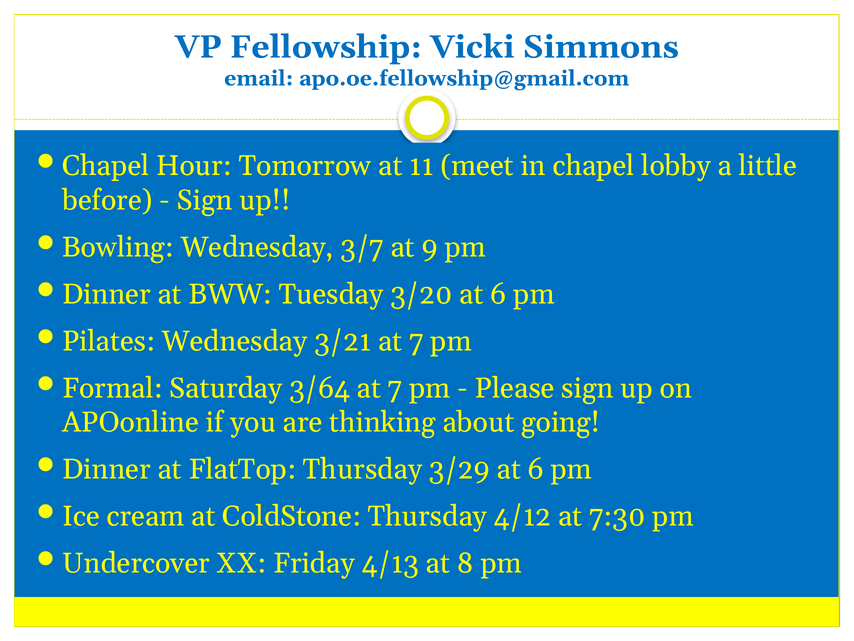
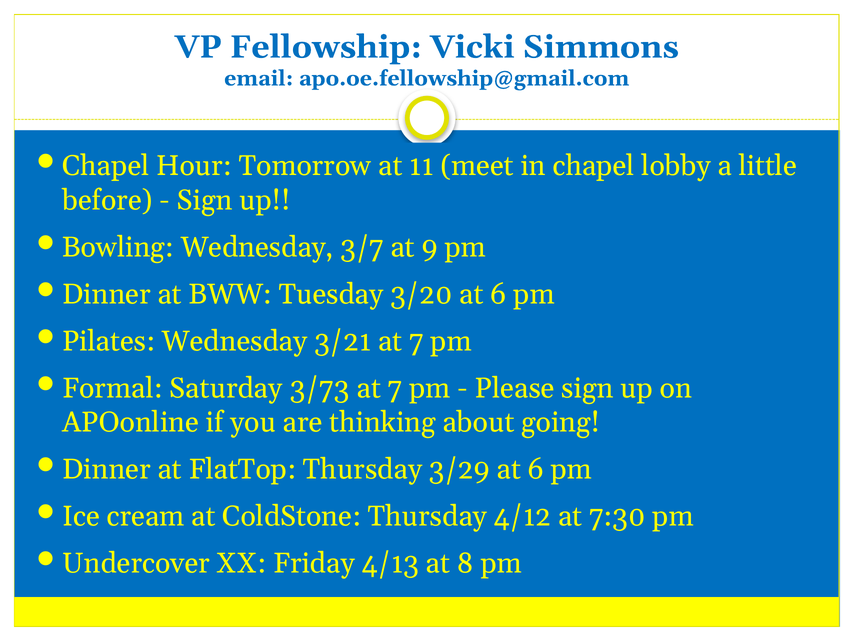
3/64: 3/64 -> 3/73
